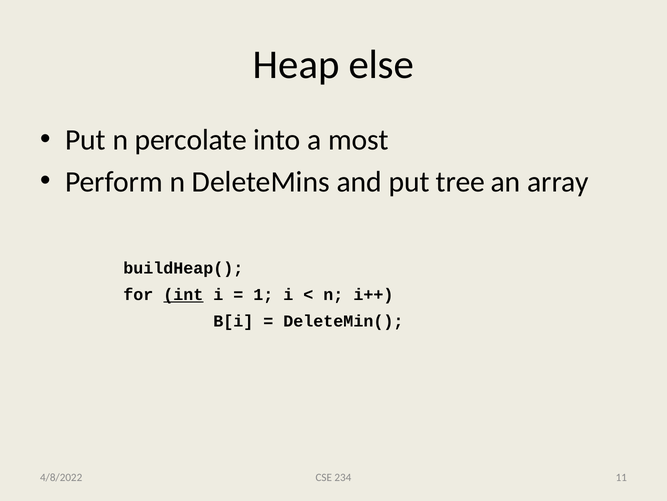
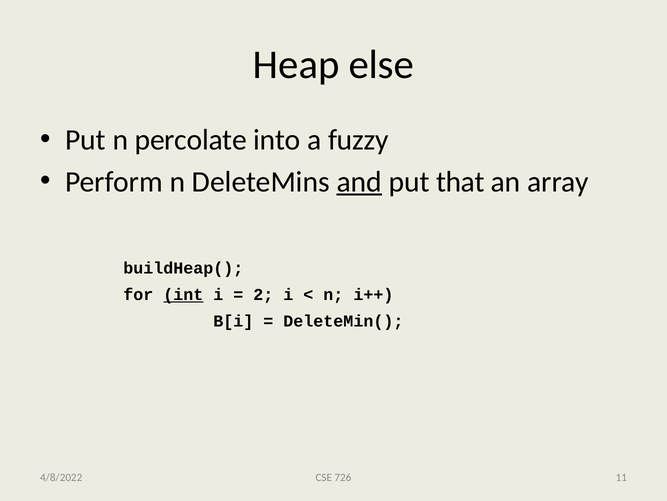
most: most -> fuzzy
and underline: none -> present
tree: tree -> that
1: 1 -> 2
234: 234 -> 726
